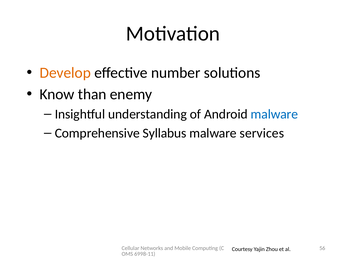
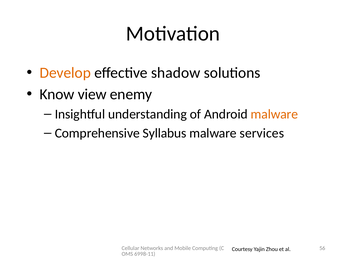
number: number -> shadow
than: than -> view
malware at (274, 114) colour: blue -> orange
